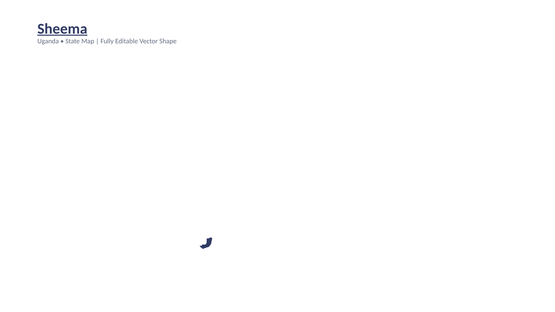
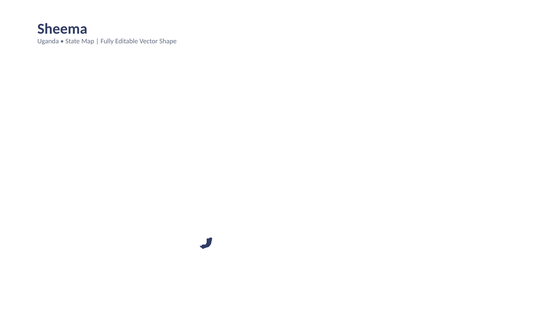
Sheema underline: present -> none
